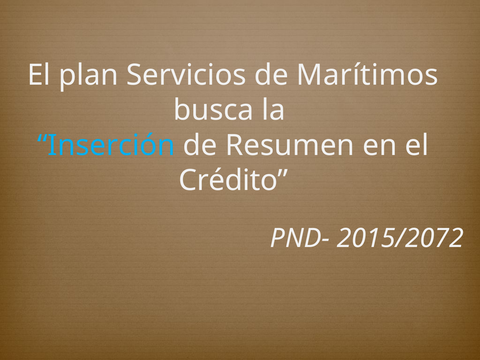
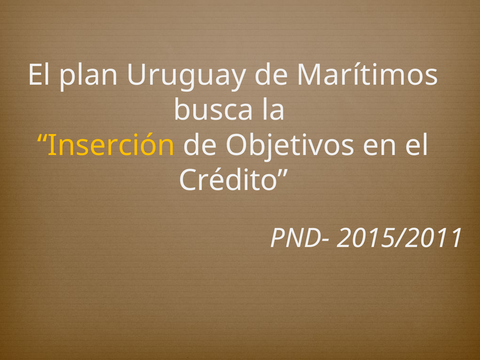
Servicios: Servicios -> Uruguay
Inserción colour: light blue -> yellow
Resumen: Resumen -> Objetivos
2015/2072: 2015/2072 -> 2015/2011
